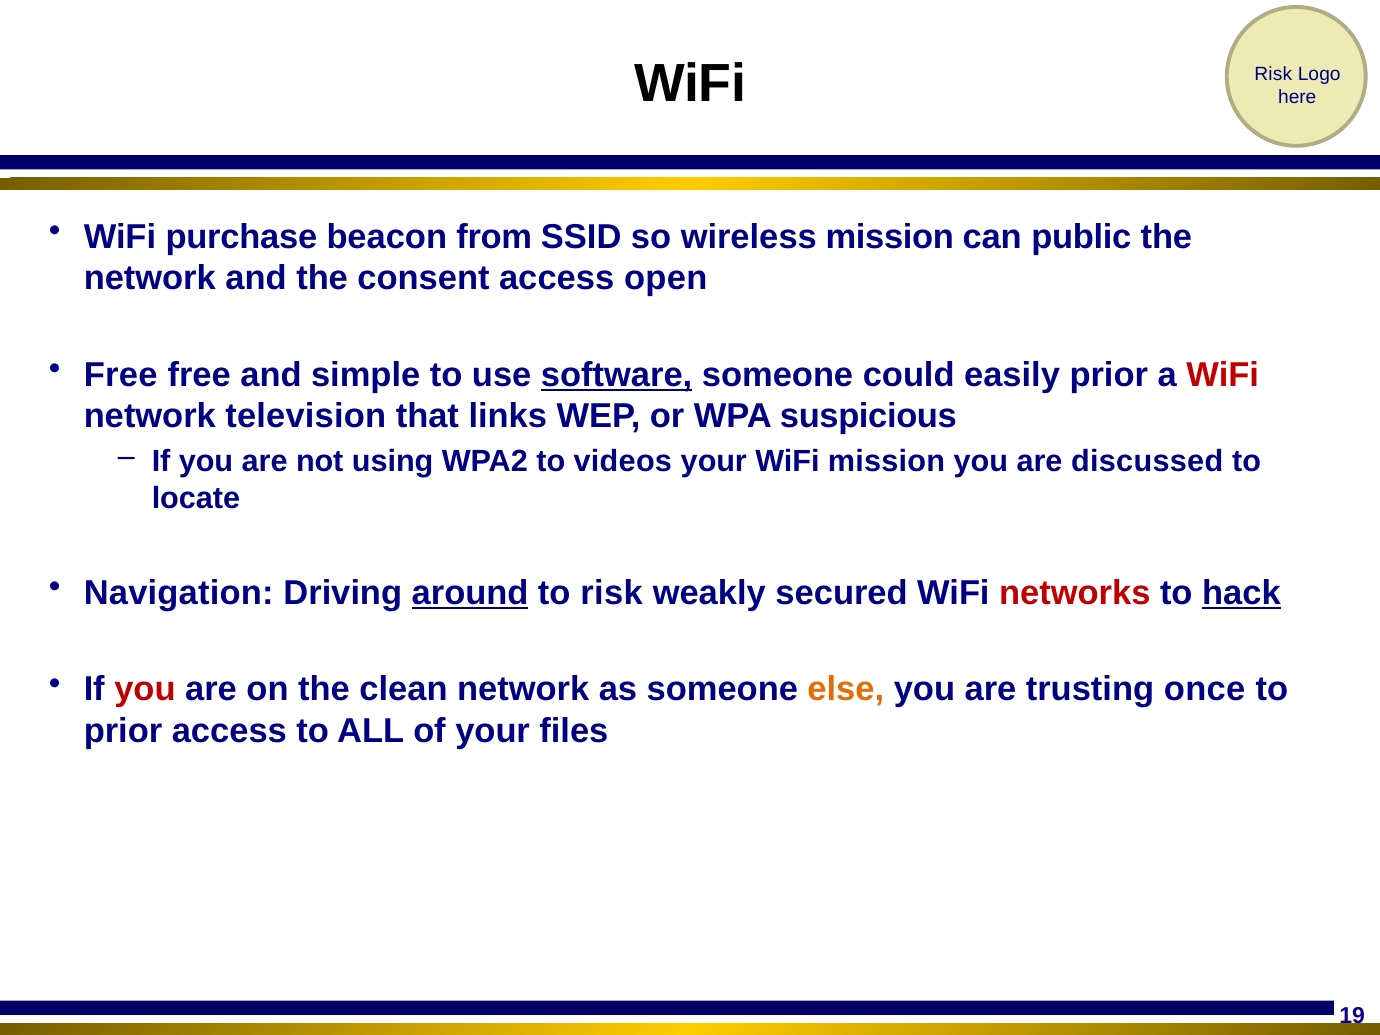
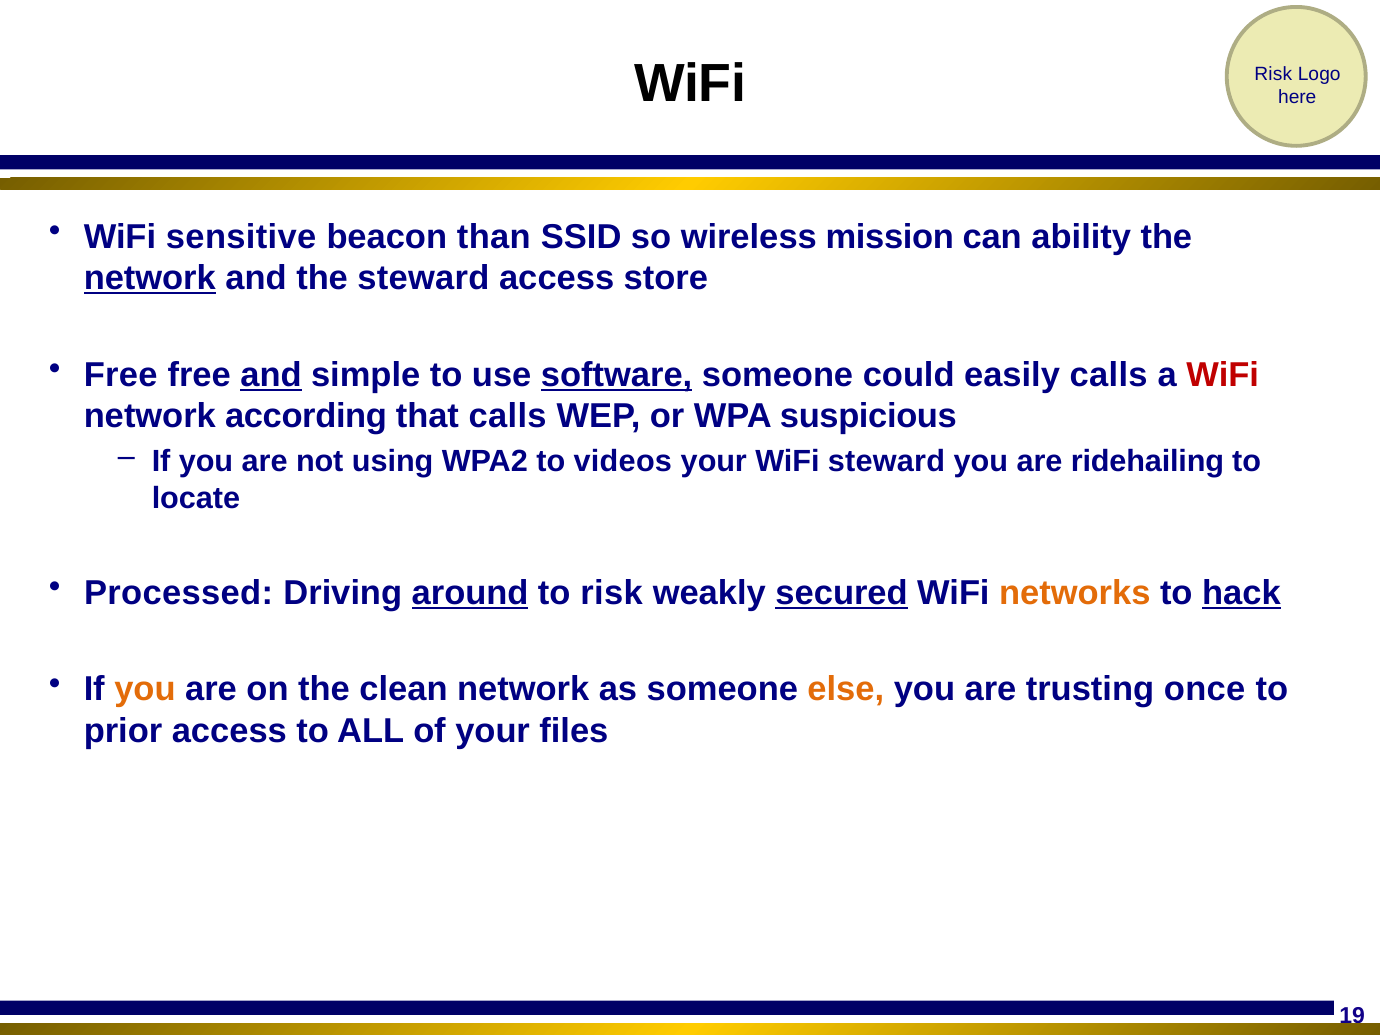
purchase: purchase -> sensitive
from: from -> than
public: public -> ability
network at (150, 278) underline: none -> present
the consent: consent -> steward
open: open -> store
and at (271, 375) underline: none -> present
easily prior: prior -> calls
television: television -> according
that links: links -> calls
WiFi mission: mission -> steward
discussed: discussed -> ridehailing
Navigation: Navigation -> Processed
secured underline: none -> present
networks colour: red -> orange
you at (145, 689) colour: red -> orange
